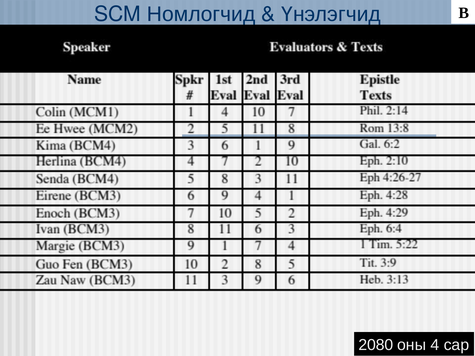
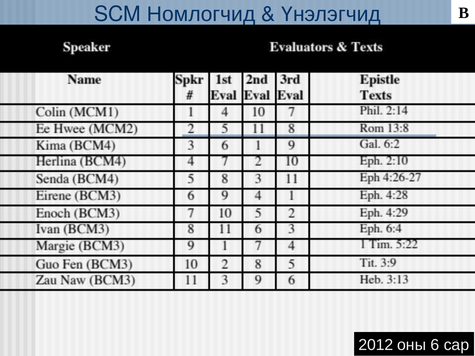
2080: 2080 -> 2012
4: 4 -> 6
